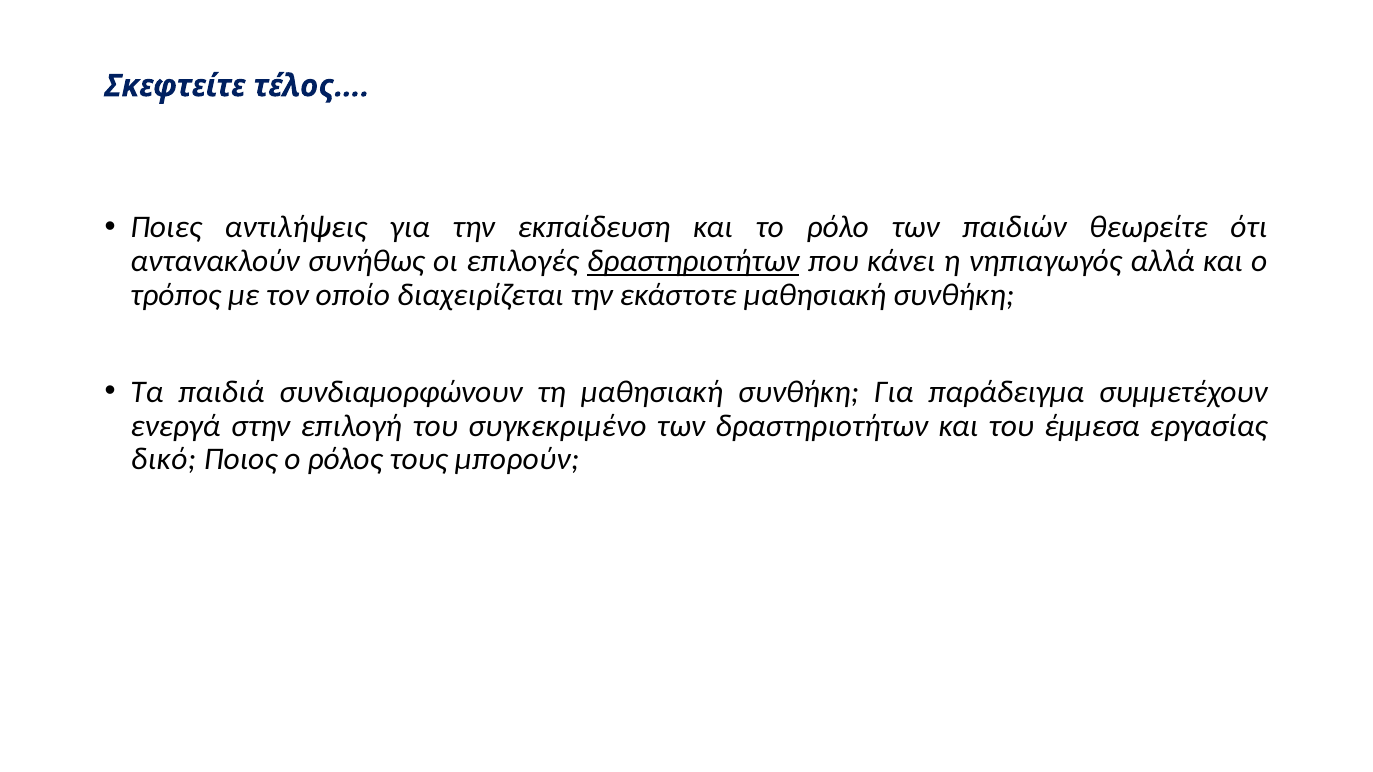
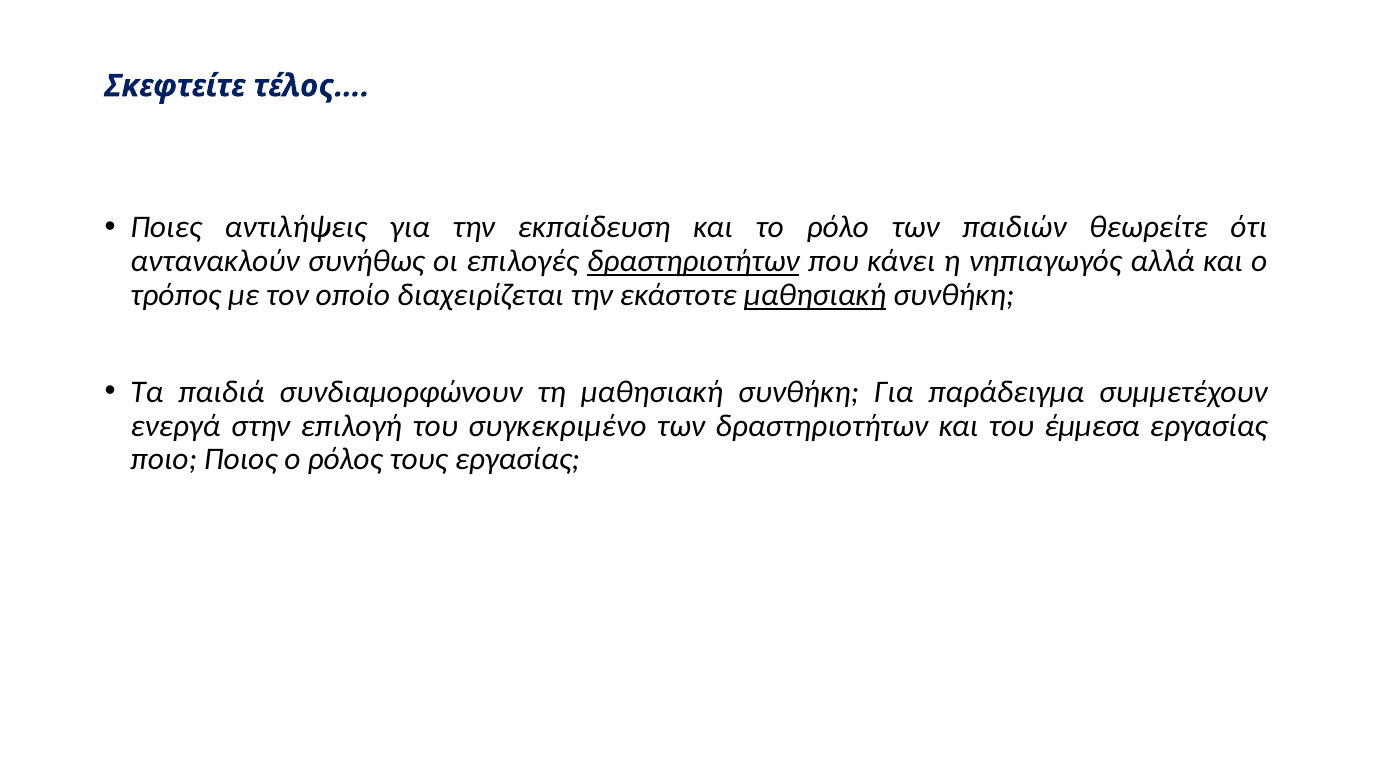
μαθησιακή at (815, 295) underline: none -> present
δικό: δικό -> ποιο
τους μπορούν: μπορούν -> εργασίας
